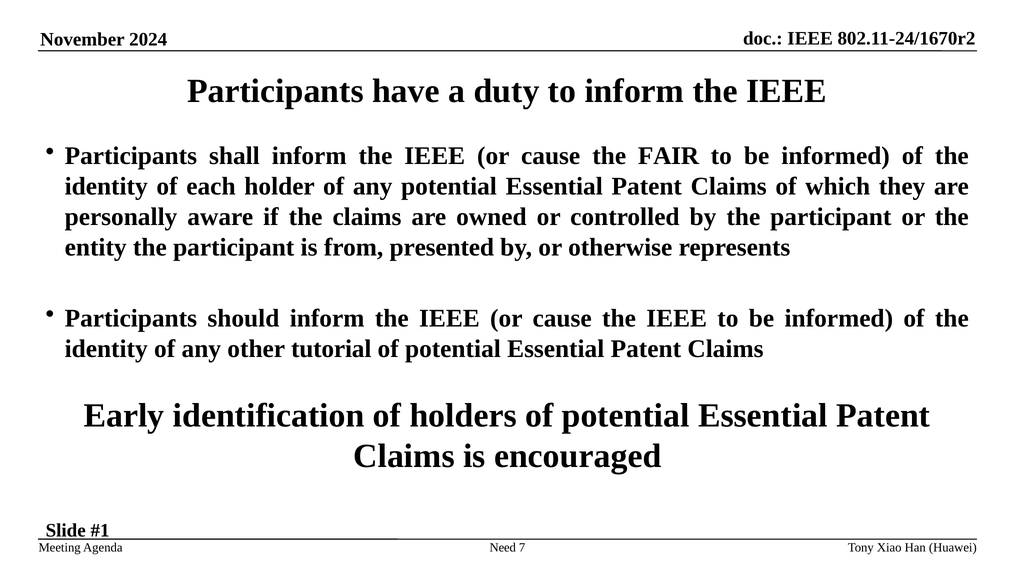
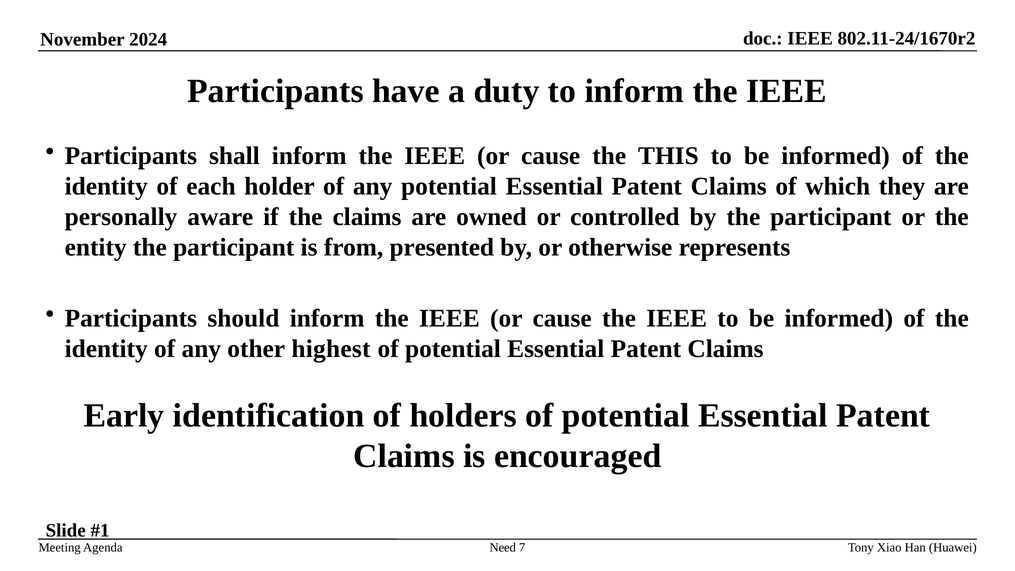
FAIR: FAIR -> THIS
tutorial: tutorial -> highest
